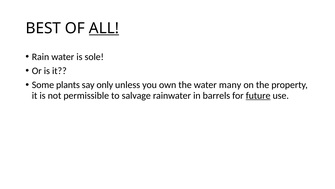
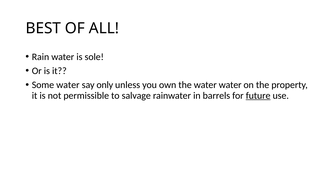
ALL underline: present -> none
Some plants: plants -> water
water many: many -> water
